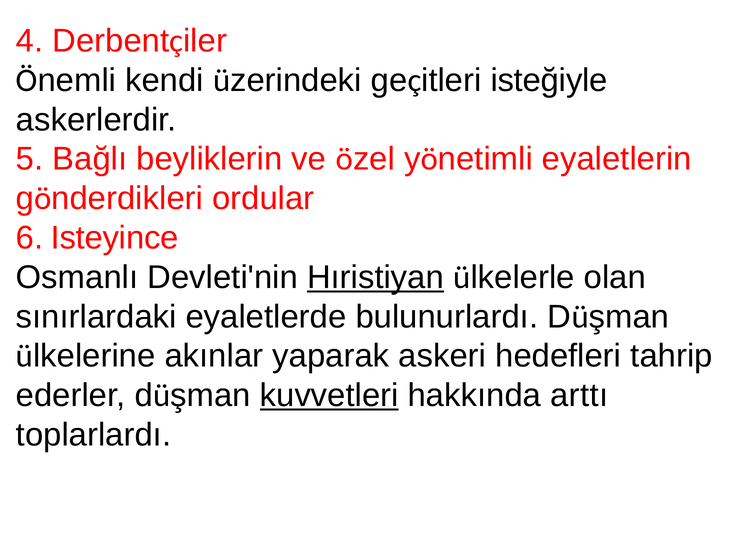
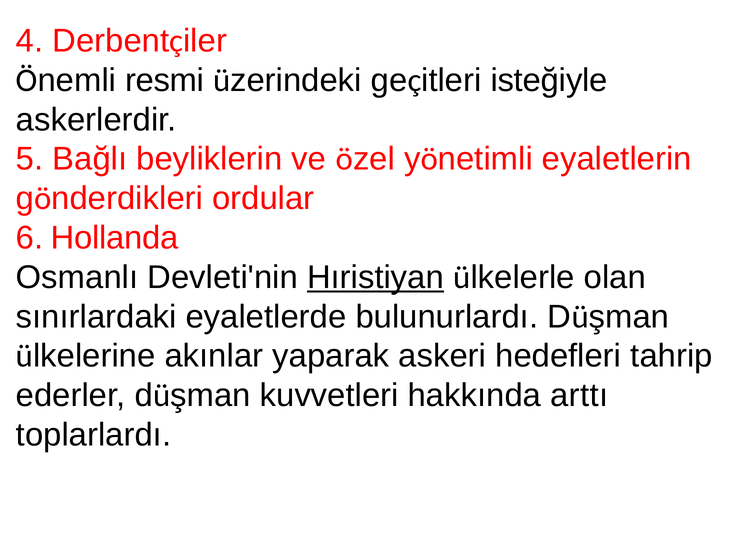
kendi: kendi -> resmi
Isteyince: Isteyince -> Hollanda
kuvvetleri underline: present -> none
